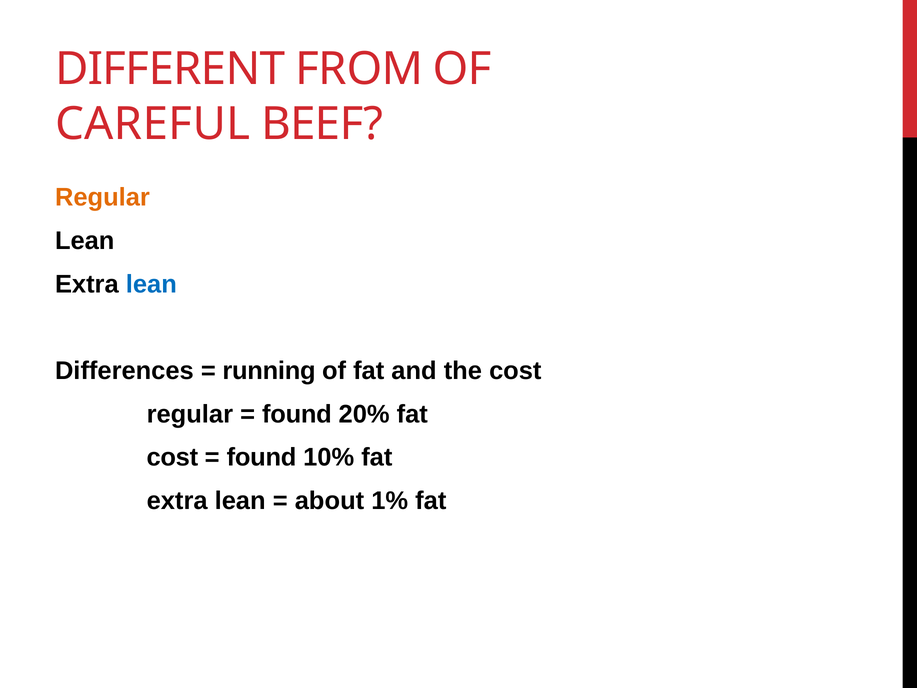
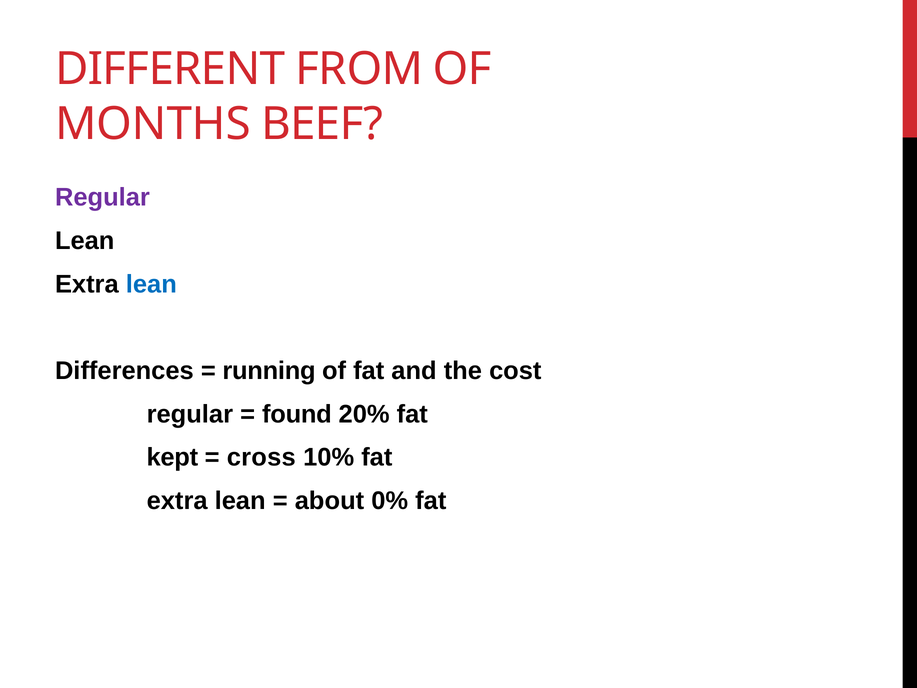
CAREFUL: CAREFUL -> MONTHS
Regular at (102, 197) colour: orange -> purple
cost at (172, 457): cost -> kept
found at (262, 457): found -> cross
1%: 1% -> 0%
